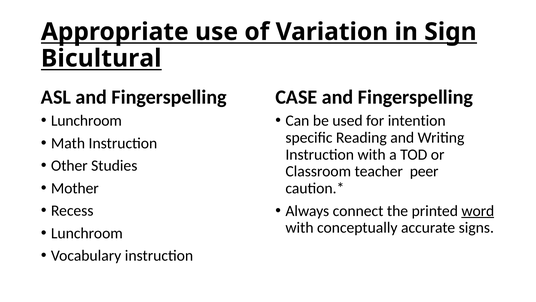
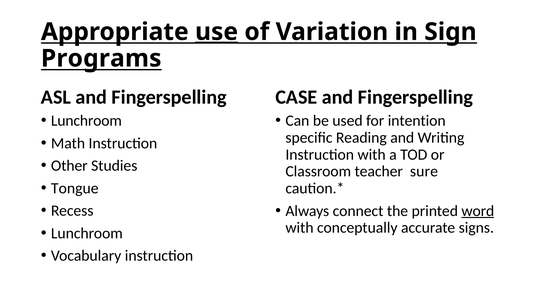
use underline: none -> present
Bicultural: Bicultural -> Programs
peer: peer -> sure
Mother: Mother -> Tongue
